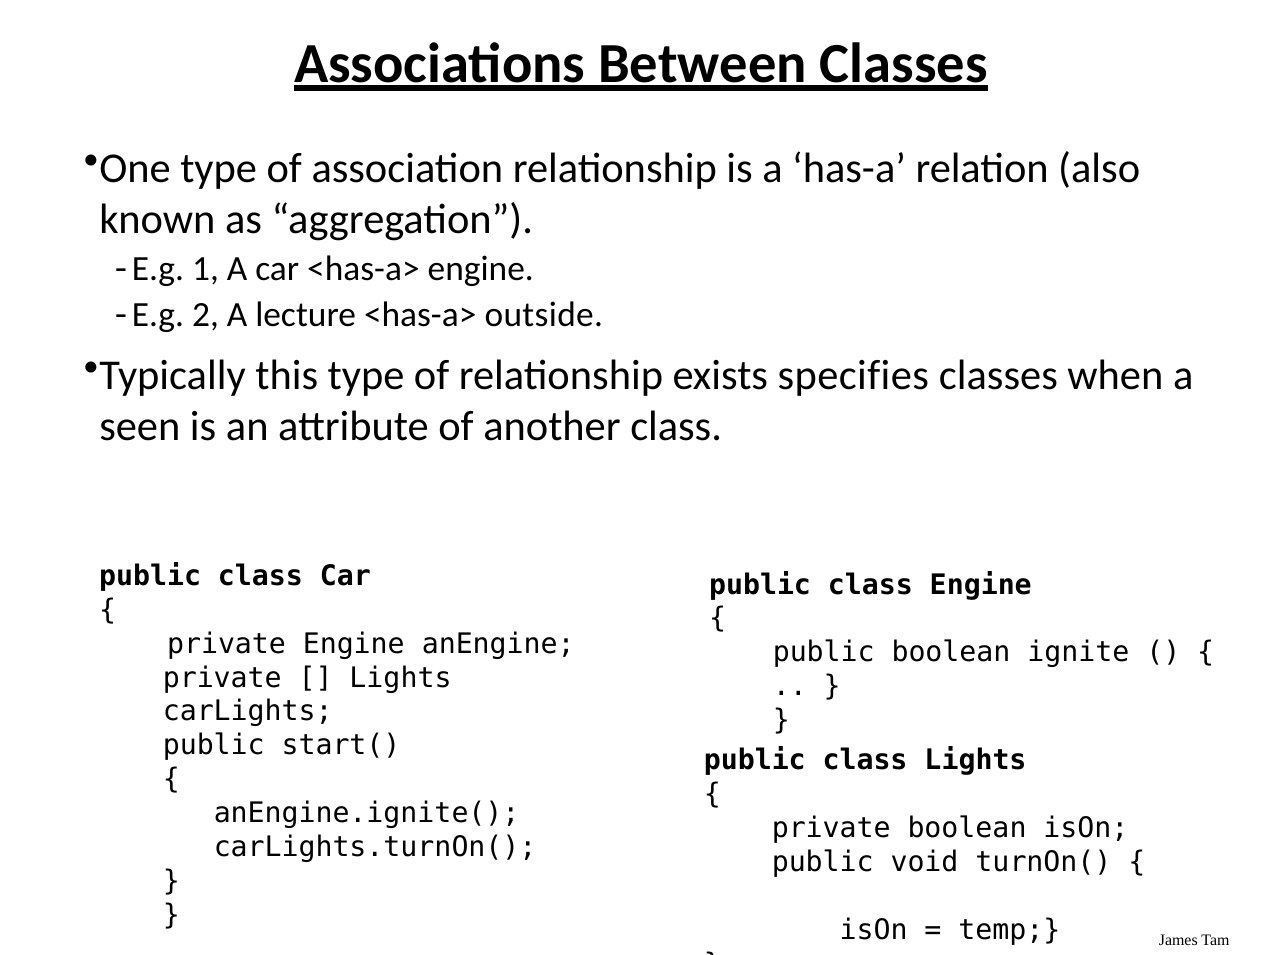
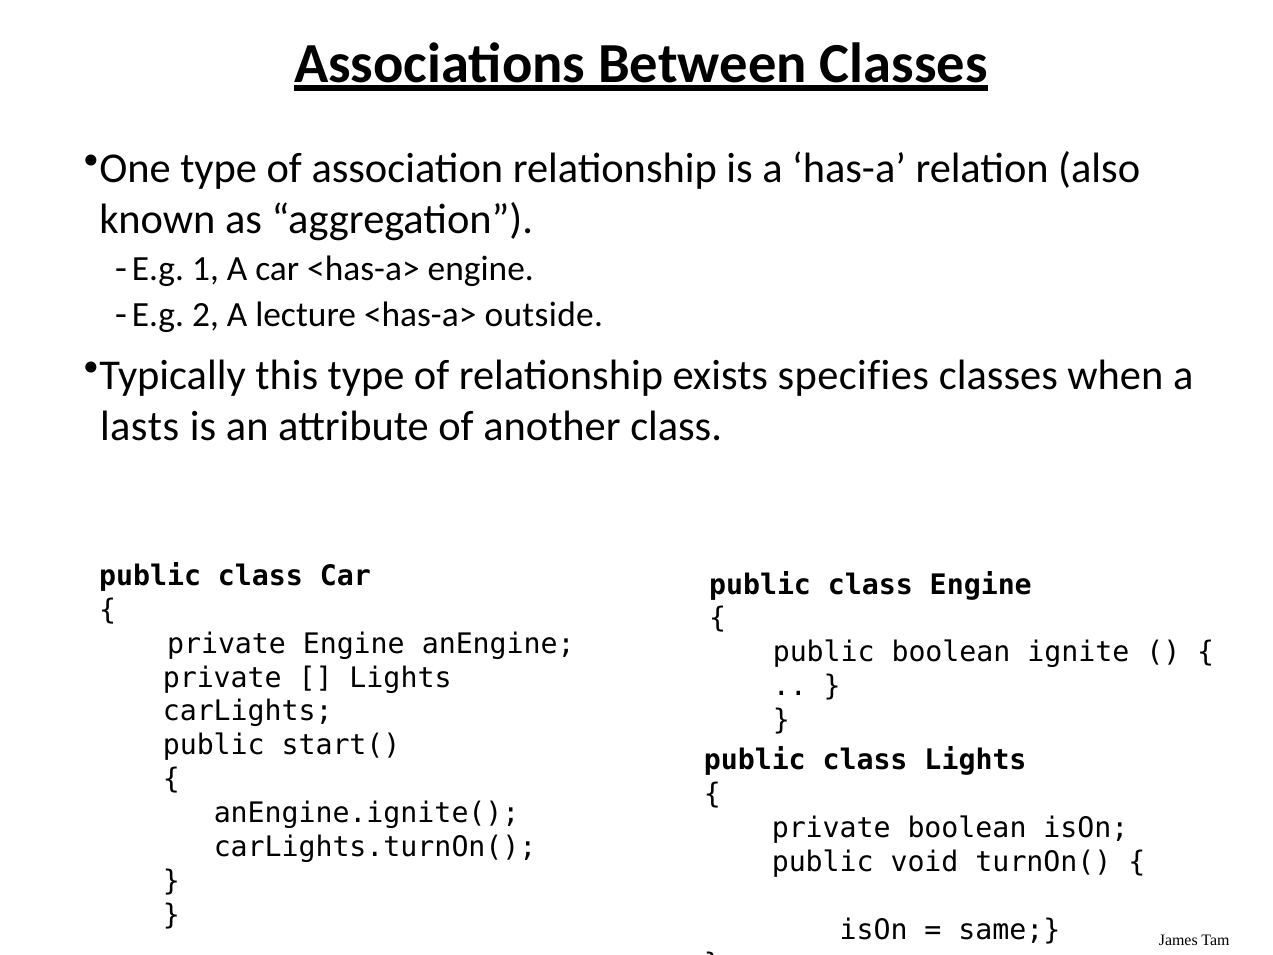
seen: seen -> lasts
temp: temp -> same
